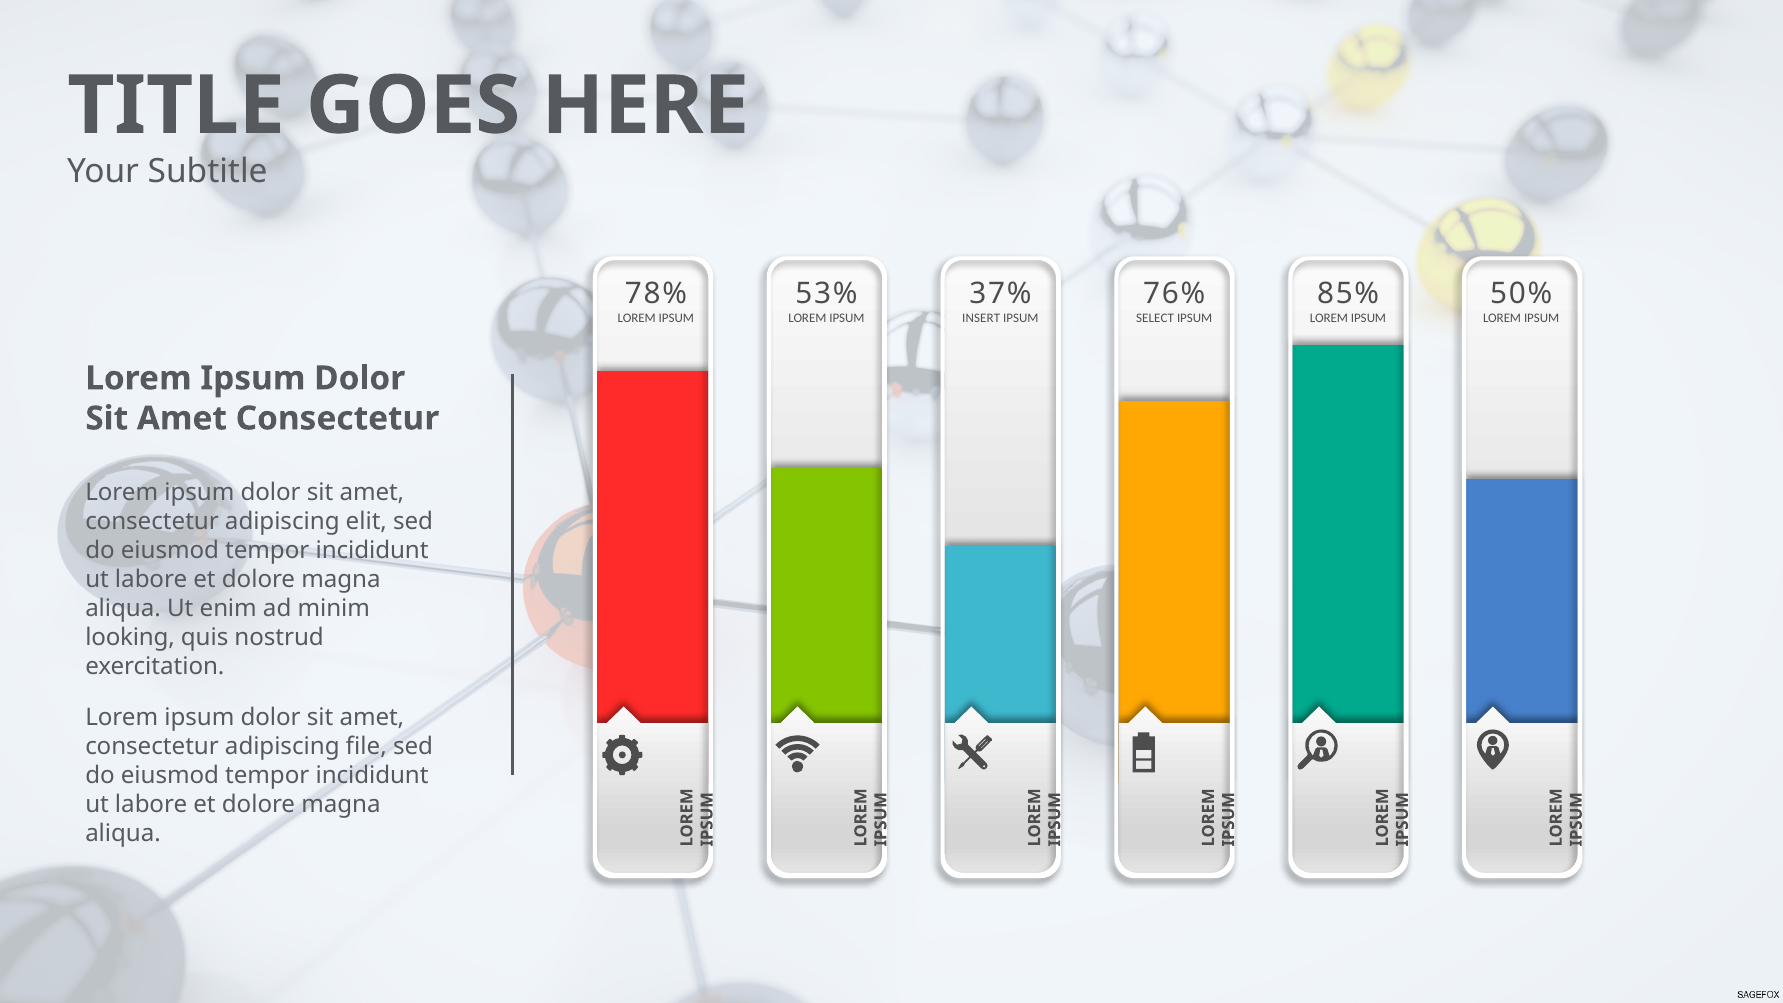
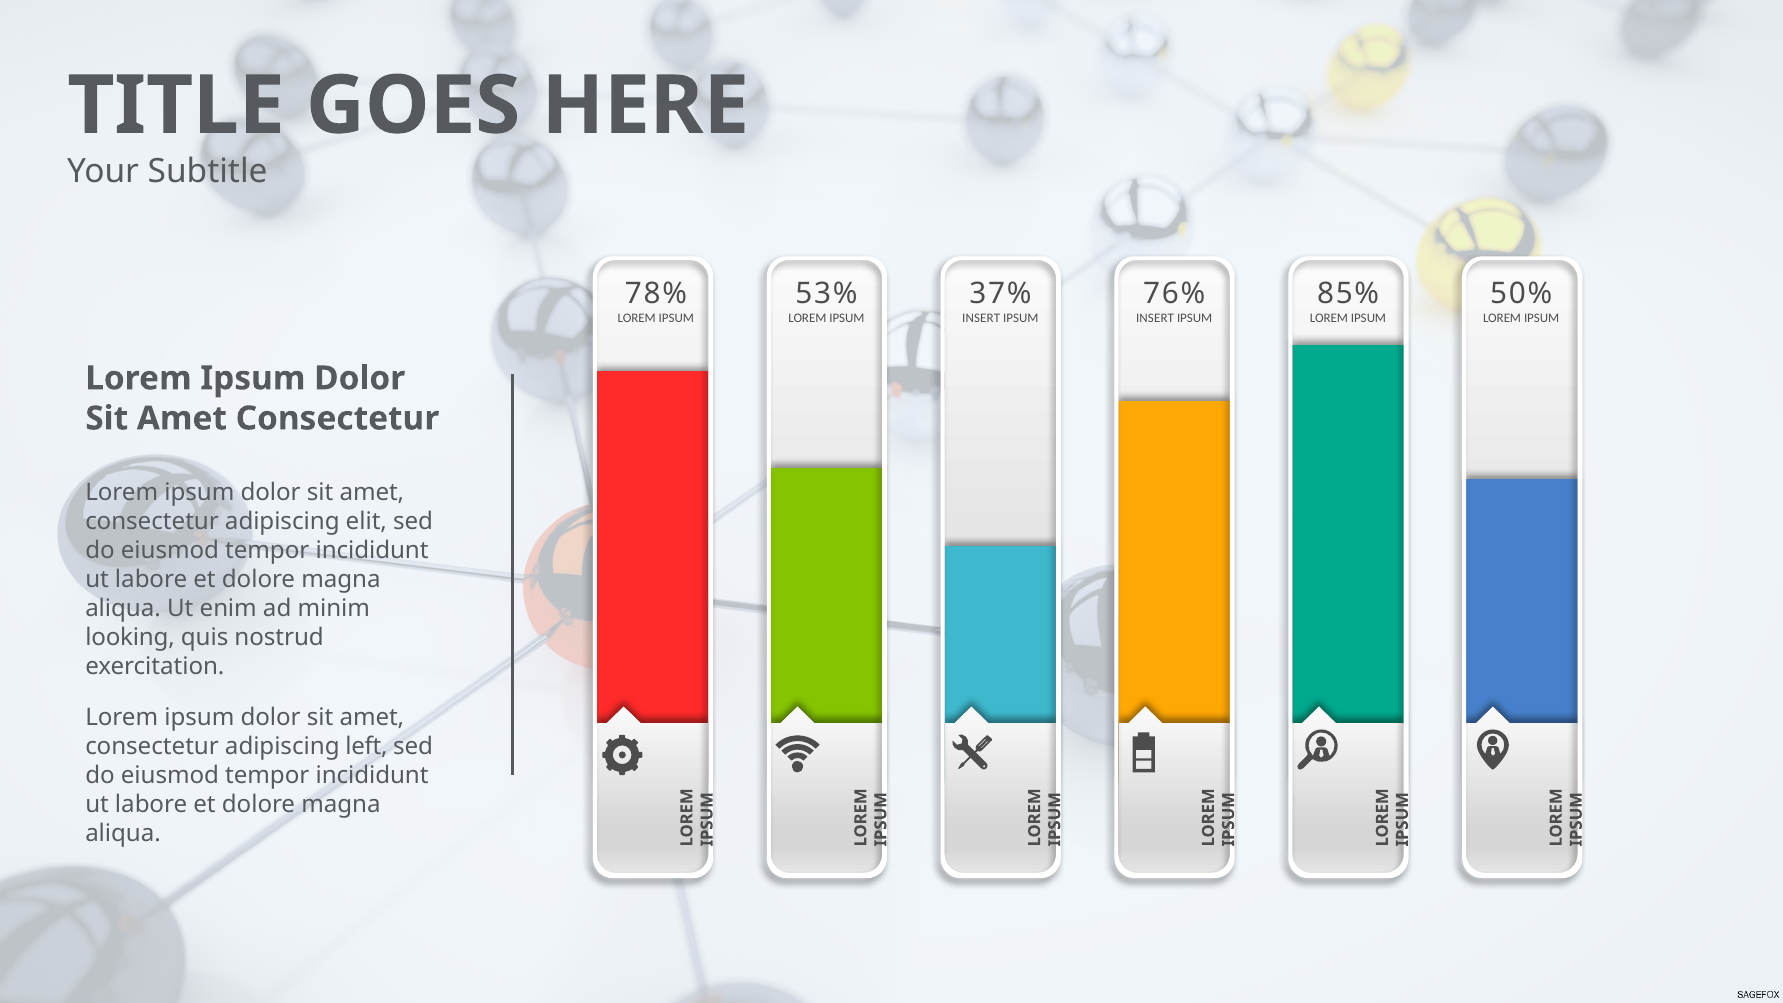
SELECT at (1155, 318): SELECT -> INSERT
file: file -> left
